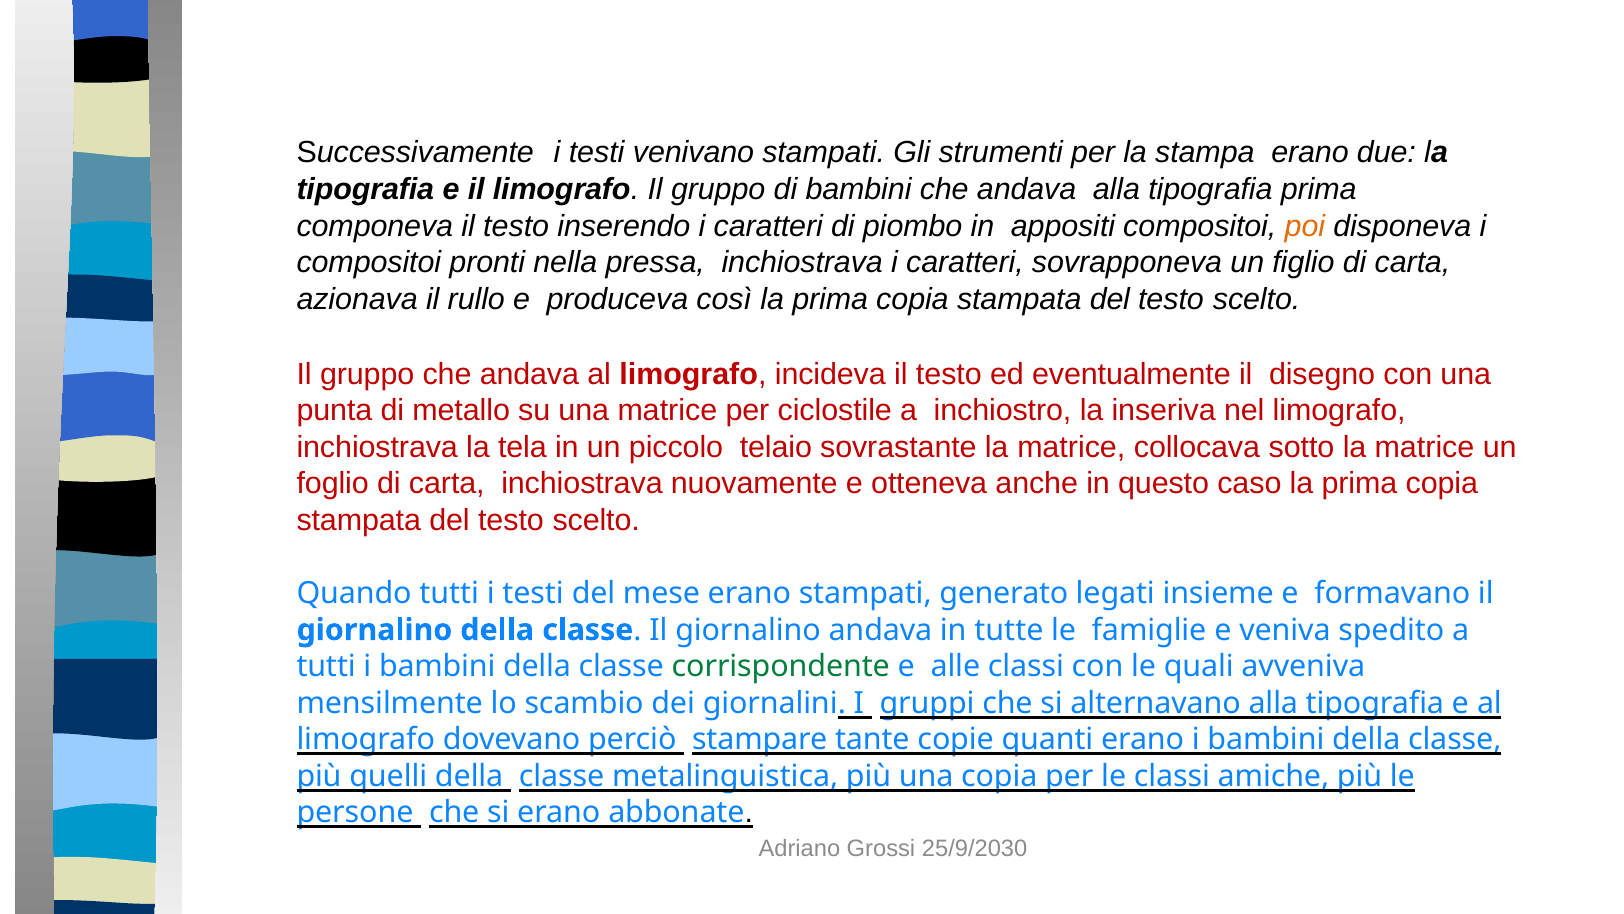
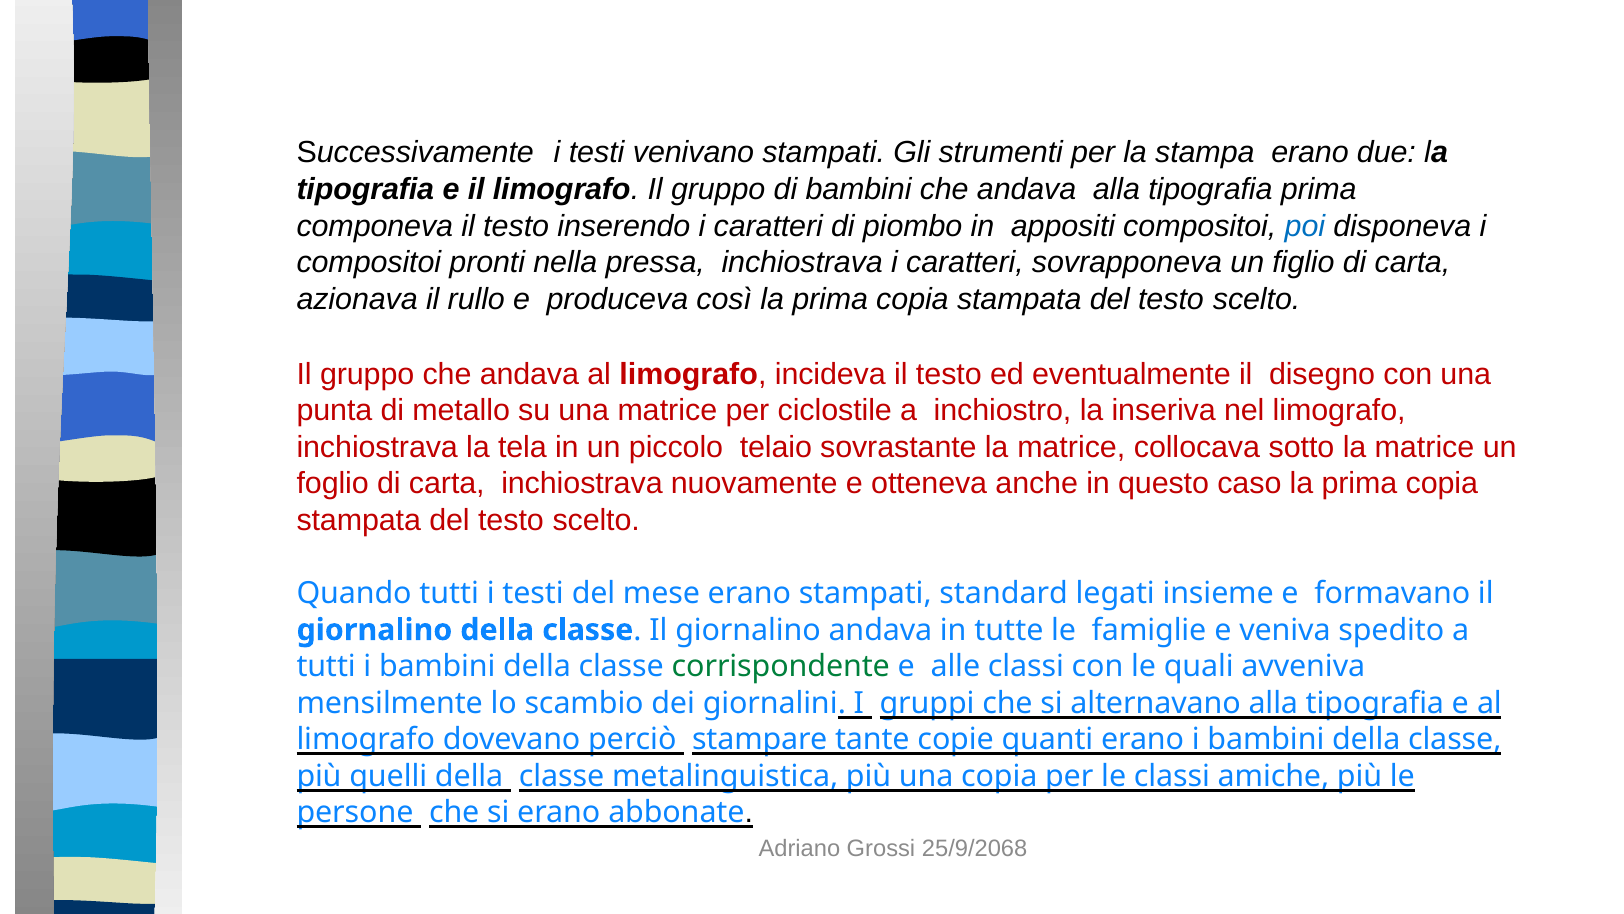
poi colour: orange -> blue
generato: generato -> standard
25/9/2030: 25/9/2030 -> 25/9/2068
